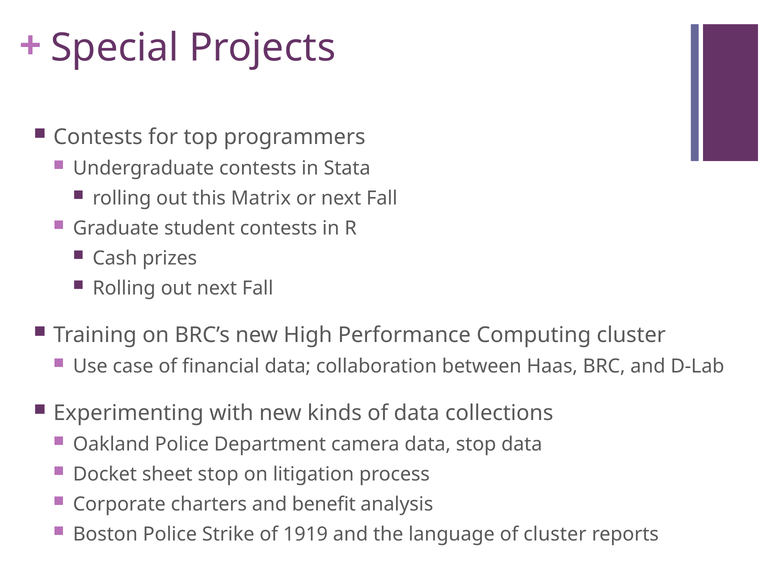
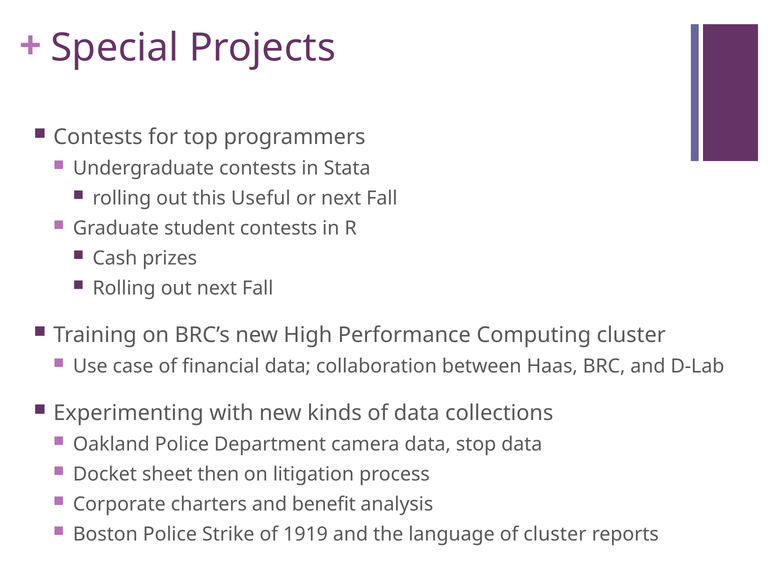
Matrix: Matrix -> Useful
sheet stop: stop -> then
